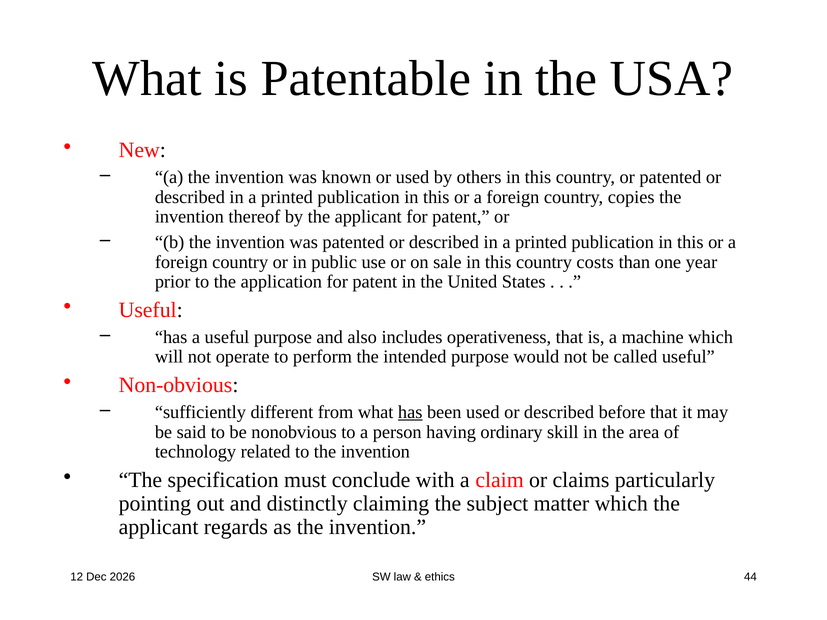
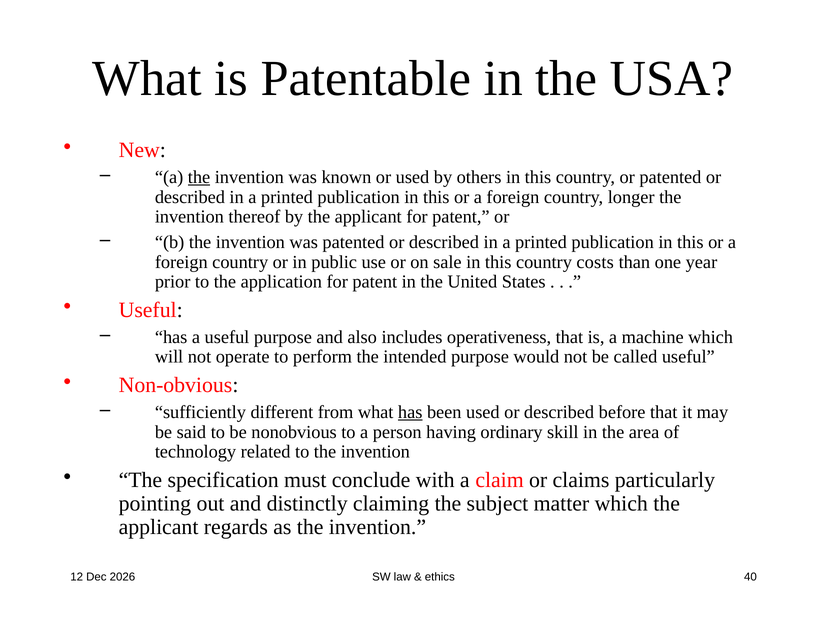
the at (199, 177) underline: none -> present
copies: copies -> longer
44: 44 -> 40
